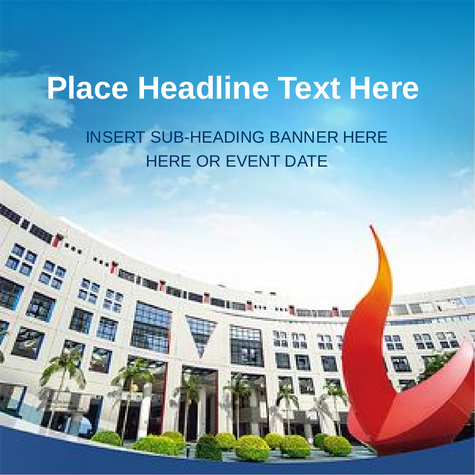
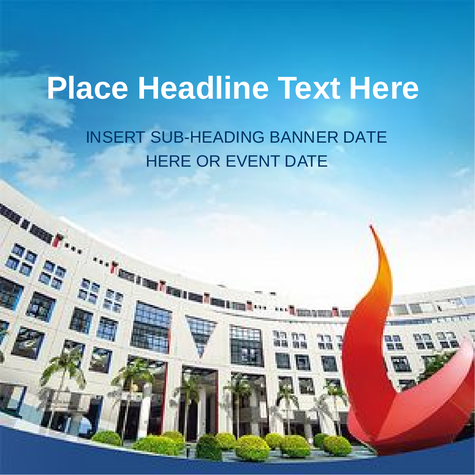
BANNER HERE: HERE -> DATE
